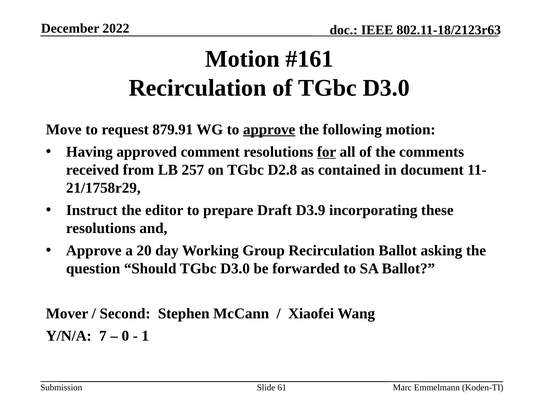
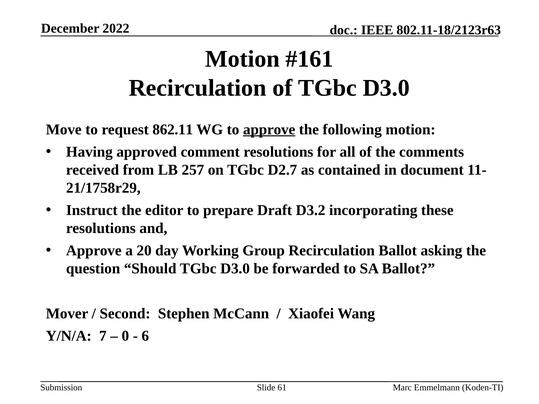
879.91: 879.91 -> 862.11
for underline: present -> none
D2.8: D2.8 -> D2.7
D3.9: D3.9 -> D3.2
1: 1 -> 6
